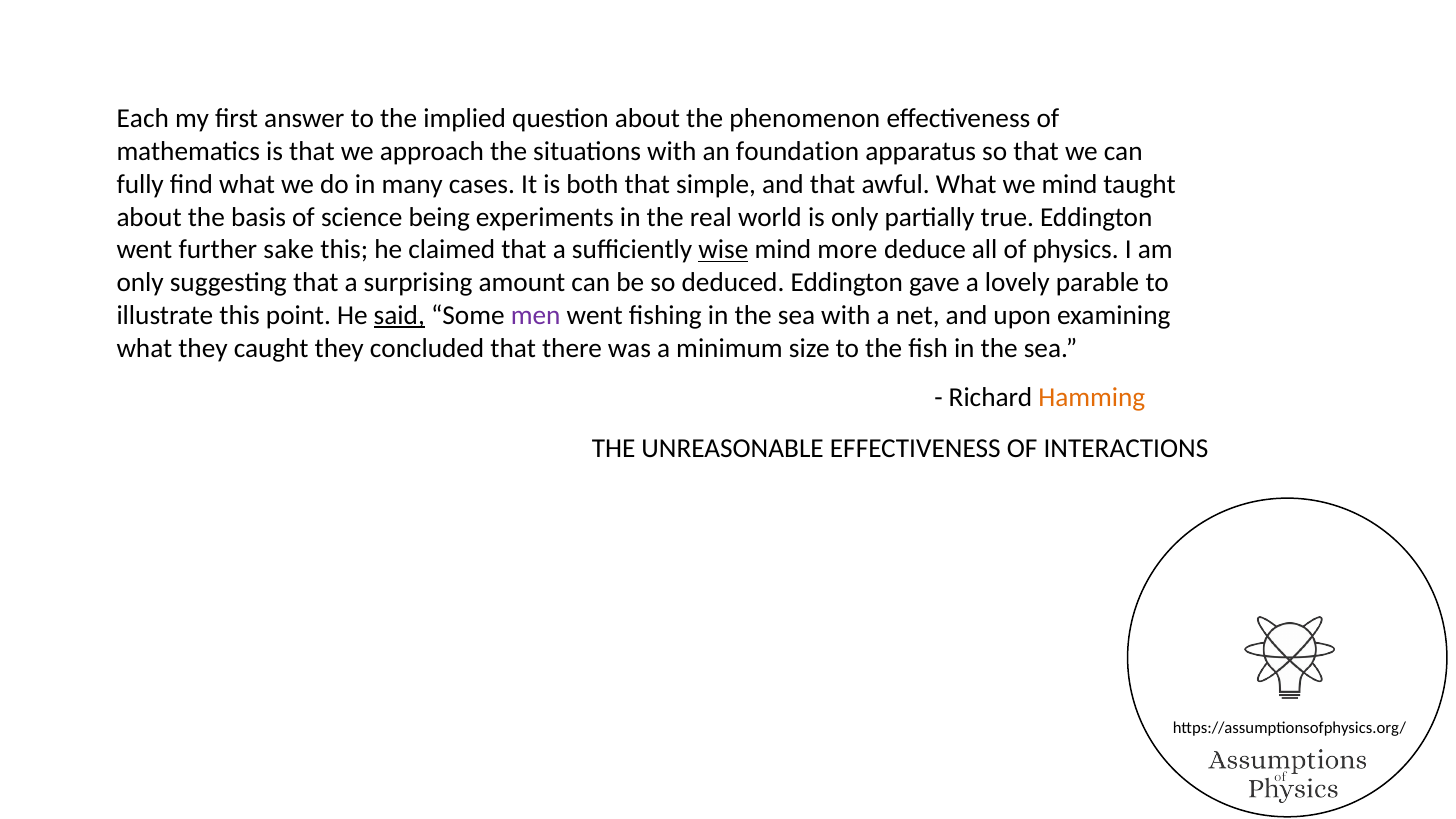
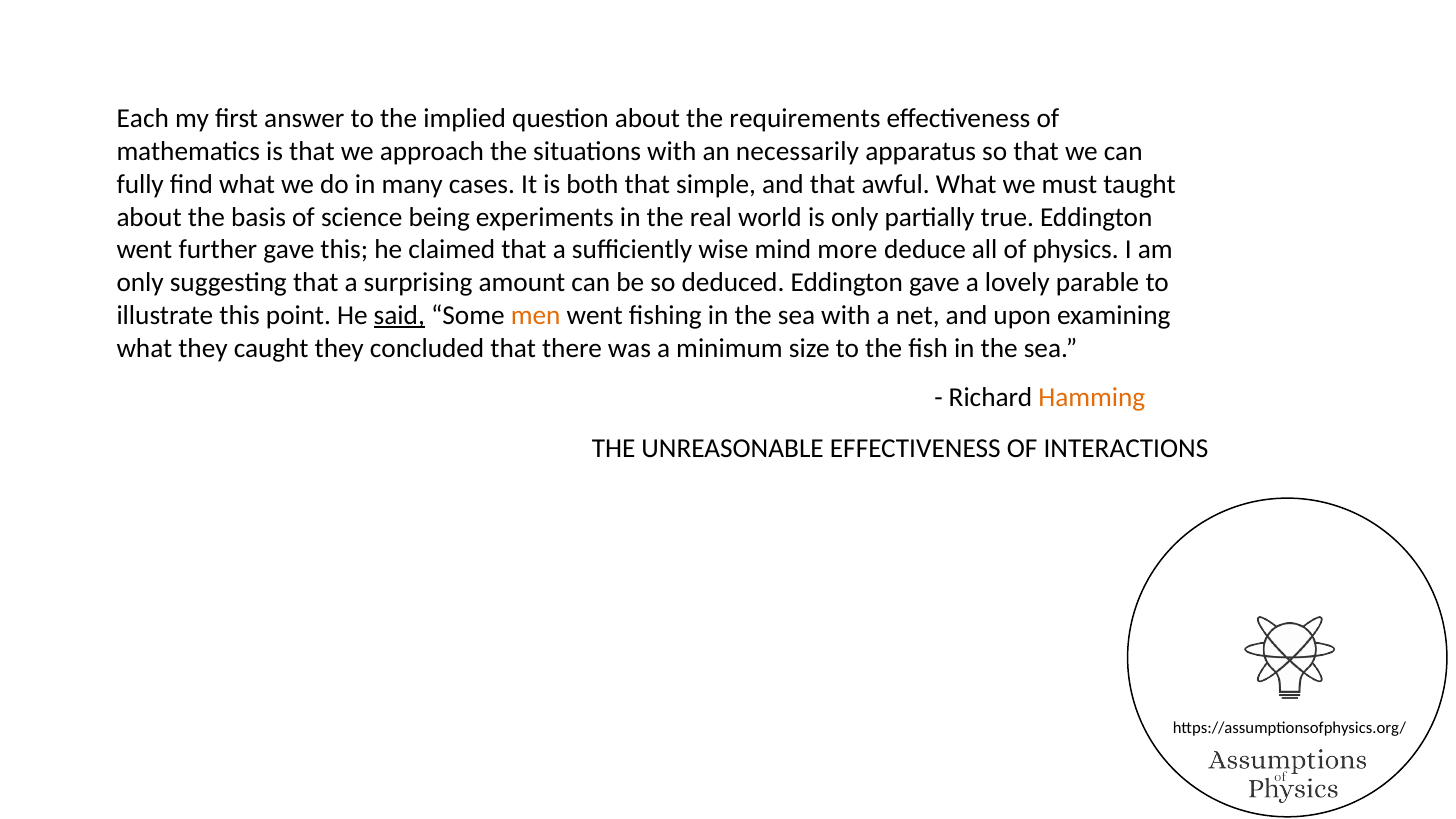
phenomenon: phenomenon -> requirements
foundation: foundation -> necessarily
we mind: mind -> must
further sake: sake -> gave
wise underline: present -> none
men colour: purple -> orange
